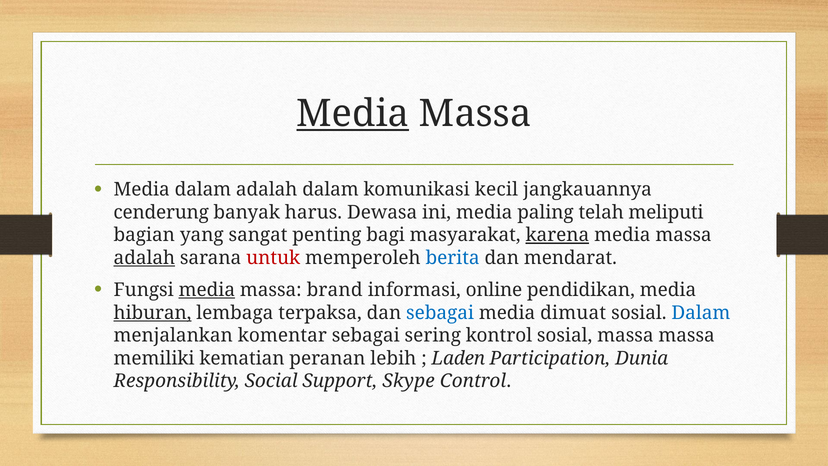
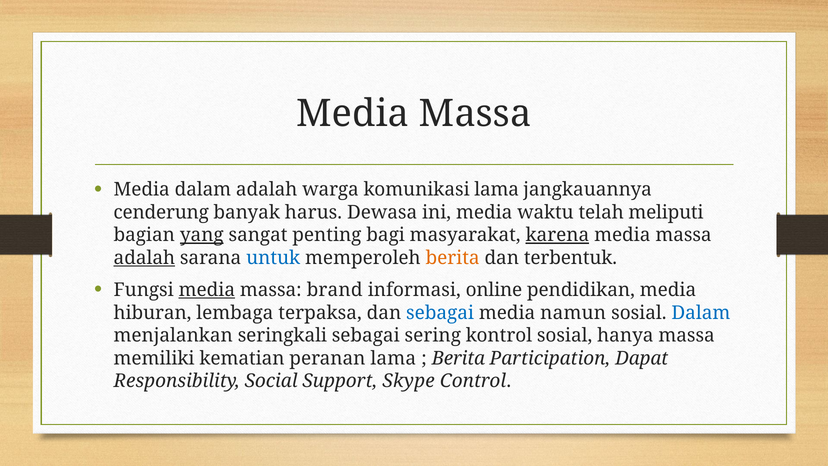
Media at (353, 114) underline: present -> none
adalah dalam: dalam -> warga
komunikasi kecil: kecil -> lama
paling: paling -> waktu
yang underline: none -> present
untuk colour: red -> blue
berita at (453, 258) colour: blue -> orange
mendarat: mendarat -> terbentuk
hiburan underline: present -> none
dimuat: dimuat -> namun
komentar: komentar -> seringkali
sosial massa: massa -> hanya
peranan lebih: lebih -> lama
Laden at (458, 358): Laden -> Berita
Dunia: Dunia -> Dapat
